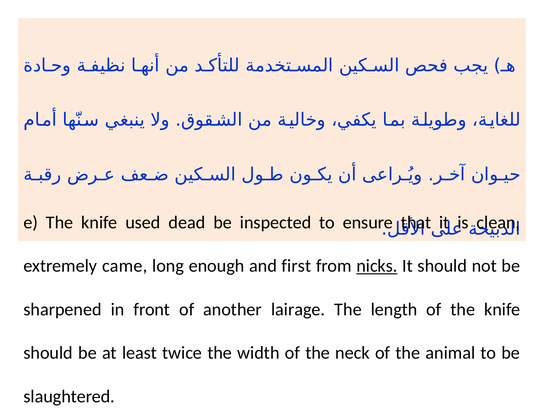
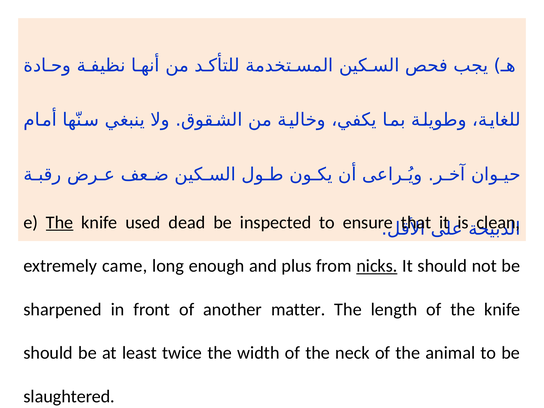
The at (60, 222) underline: none -> present
first: first -> plus
lairage: lairage -> matter
